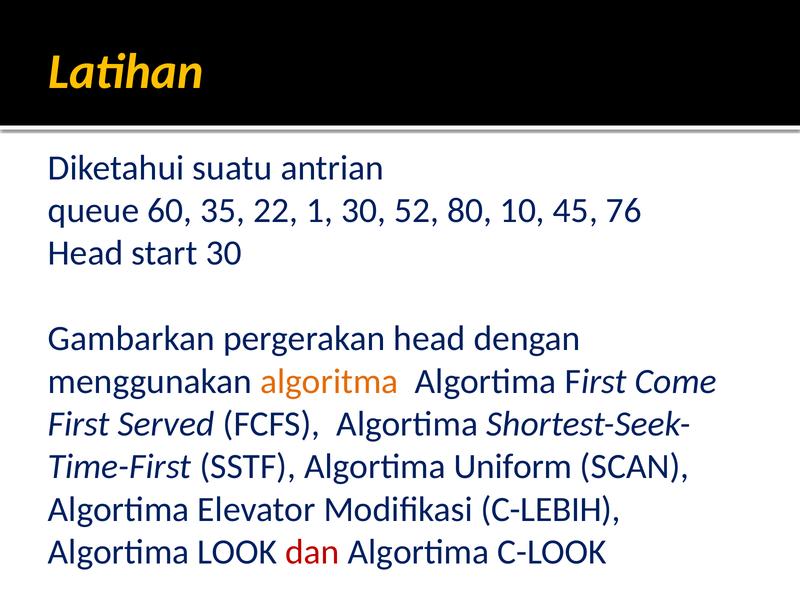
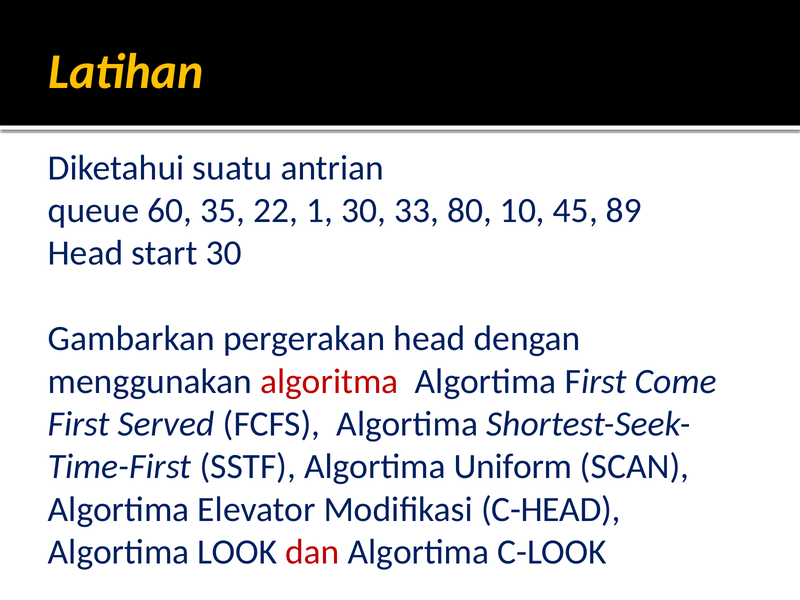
52: 52 -> 33
76: 76 -> 89
algoritma colour: orange -> red
C-LEBIH: C-LEBIH -> C-HEAD
